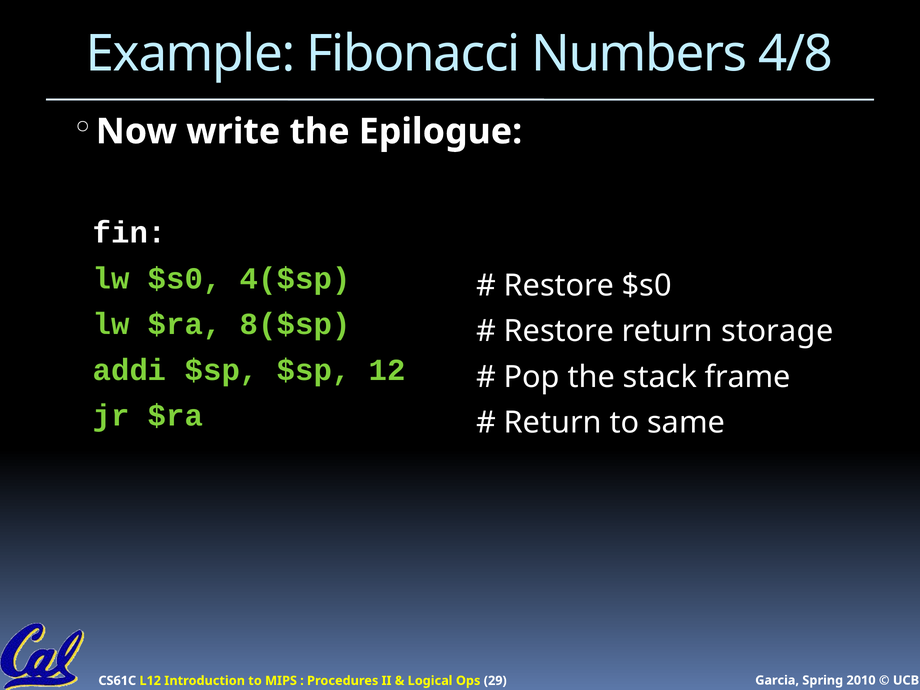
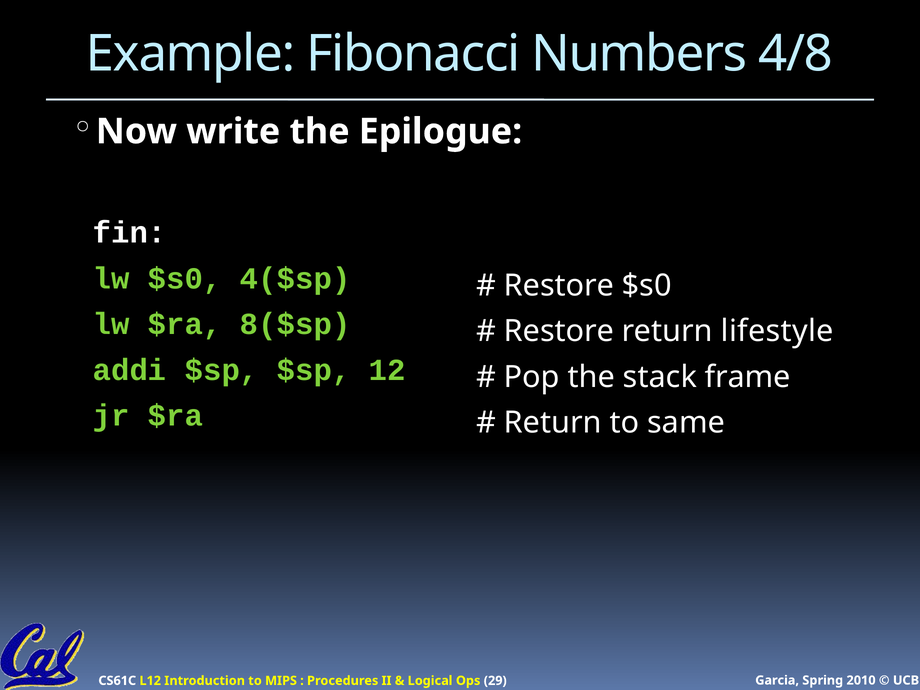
storage: storage -> lifestyle
